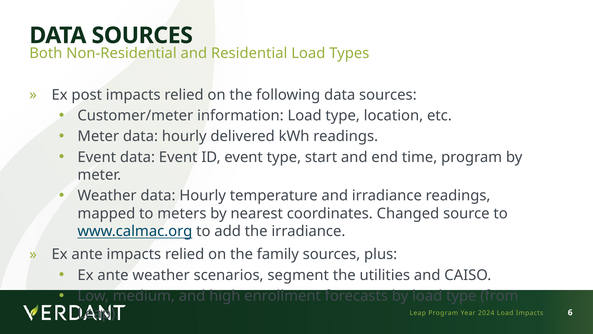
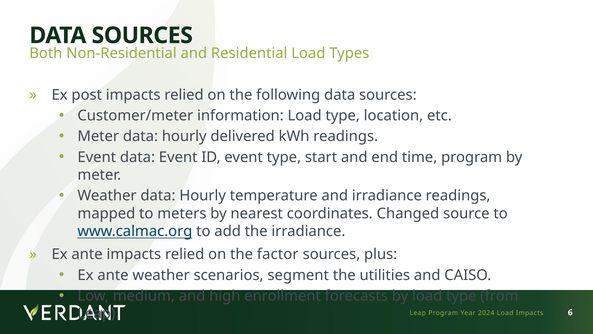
family: family -> factor
